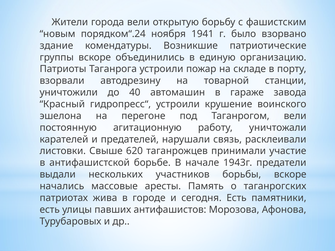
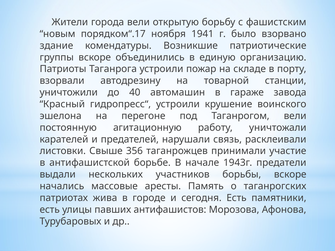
порядком“.24: порядком“.24 -> порядком“.17
620: 620 -> 356
